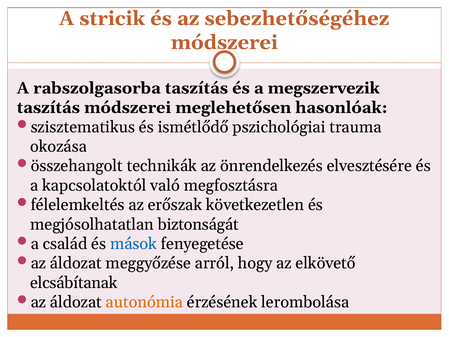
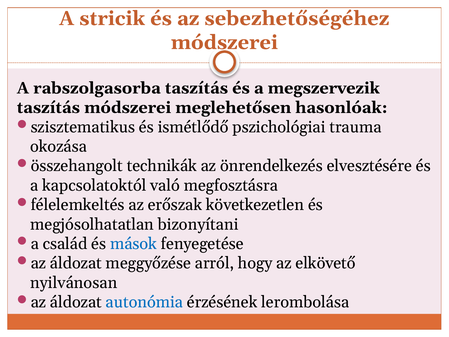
biztonságát: biztonságát -> bizonyítani
elcsábítanak: elcsábítanak -> nyilvánosan
autonómia colour: orange -> blue
